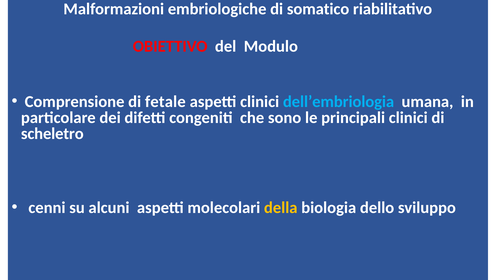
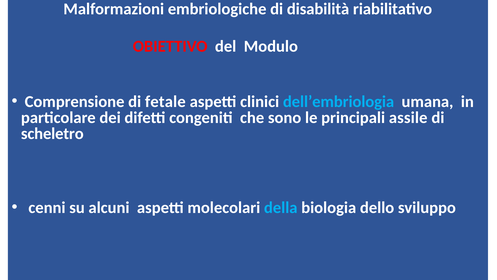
somatico: somatico -> disabilità
principali clinici: clinici -> assile
della colour: yellow -> light blue
